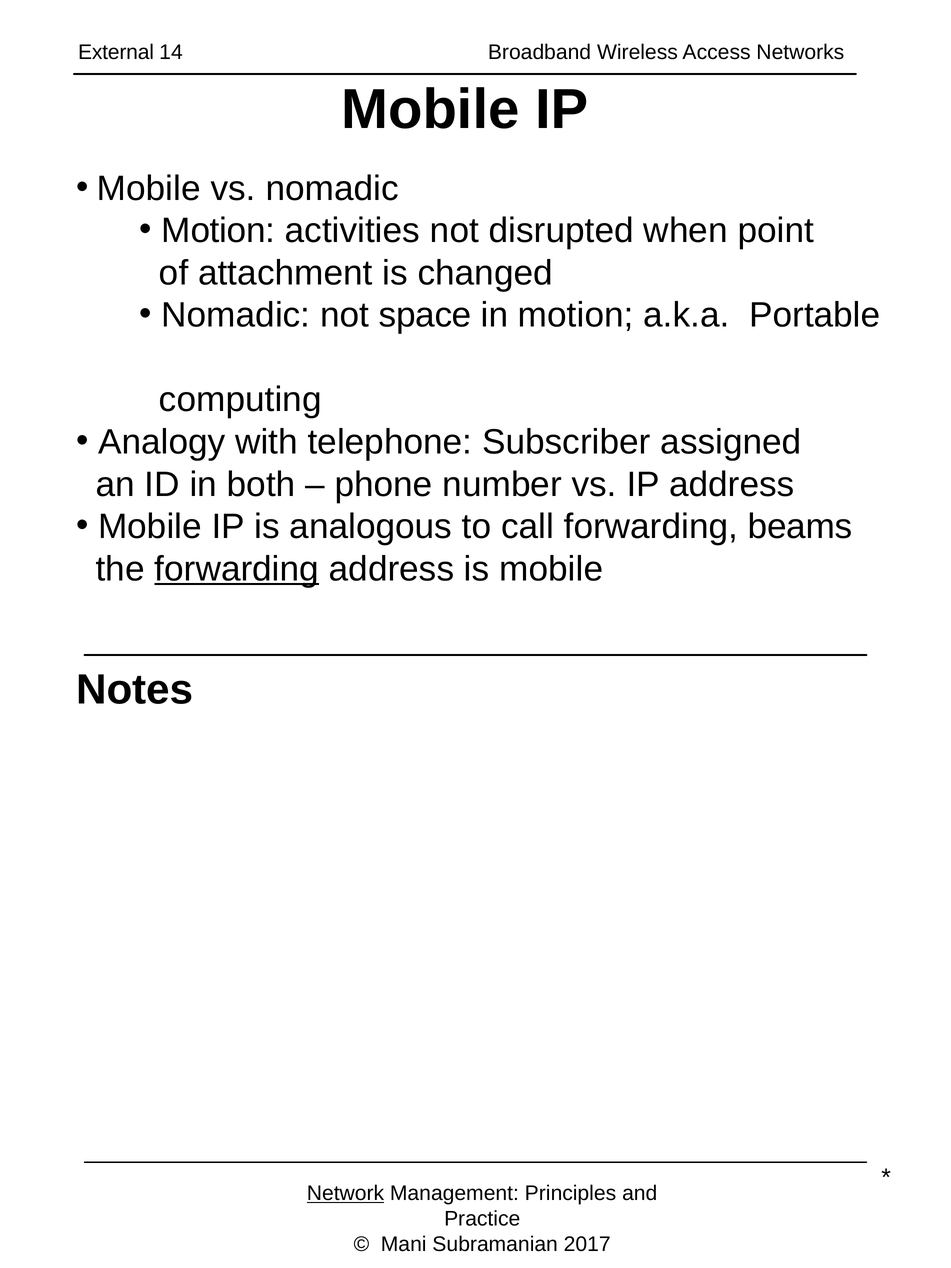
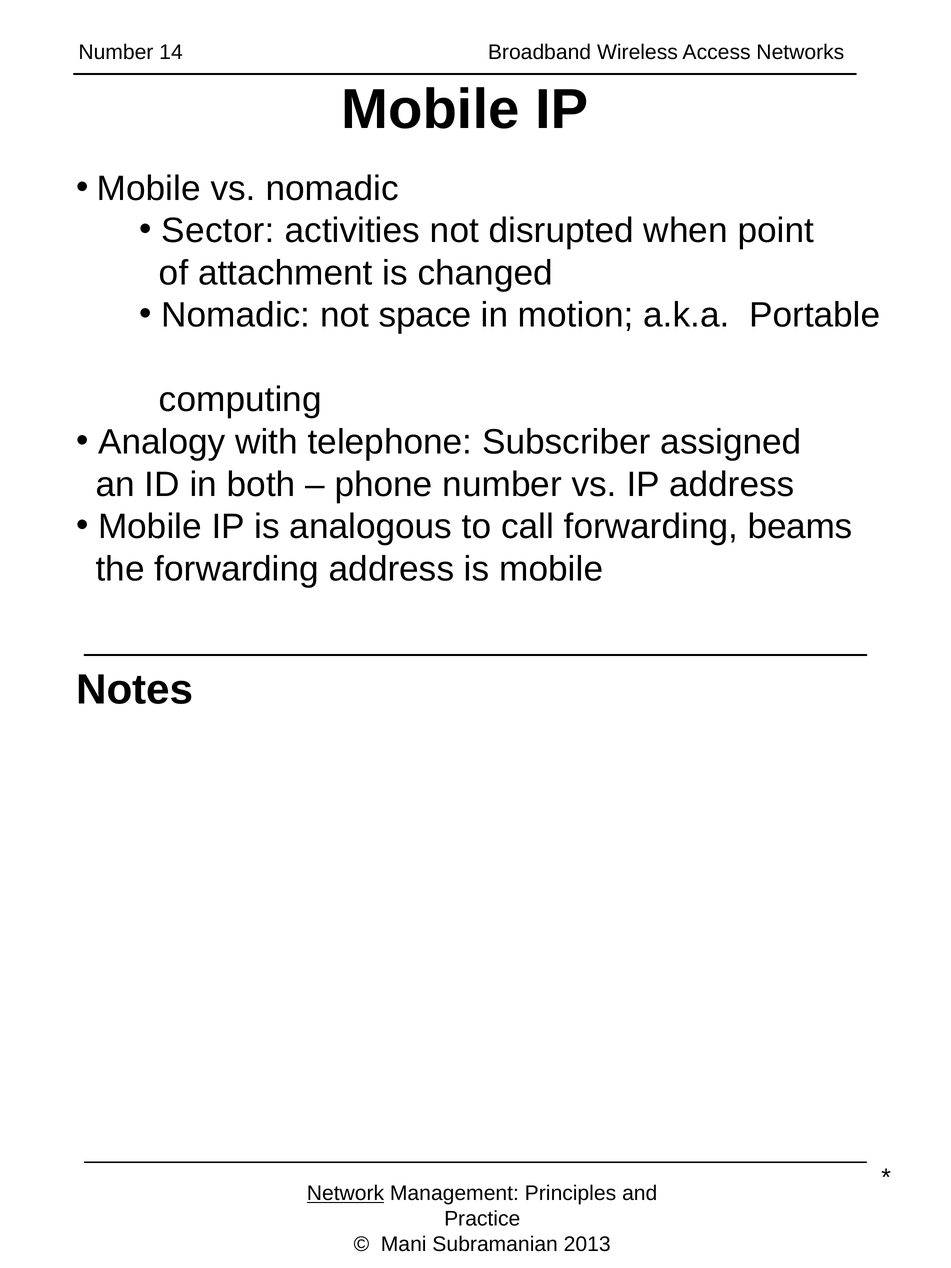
External at (116, 52): External -> Number
Motion at (218, 231): Motion -> Sector
forwarding at (237, 569) underline: present -> none
2017: 2017 -> 2013
